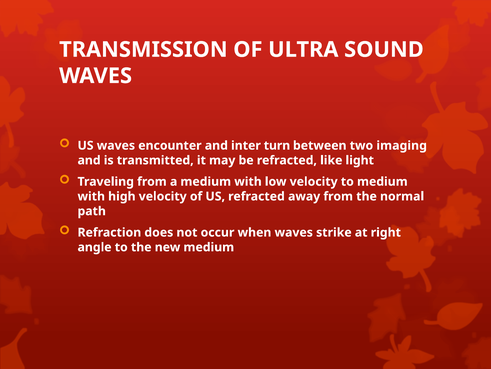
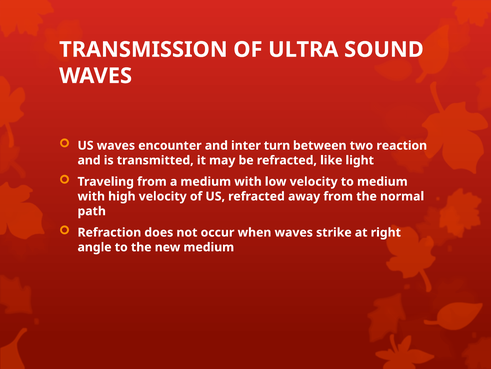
imaging: imaging -> reaction
